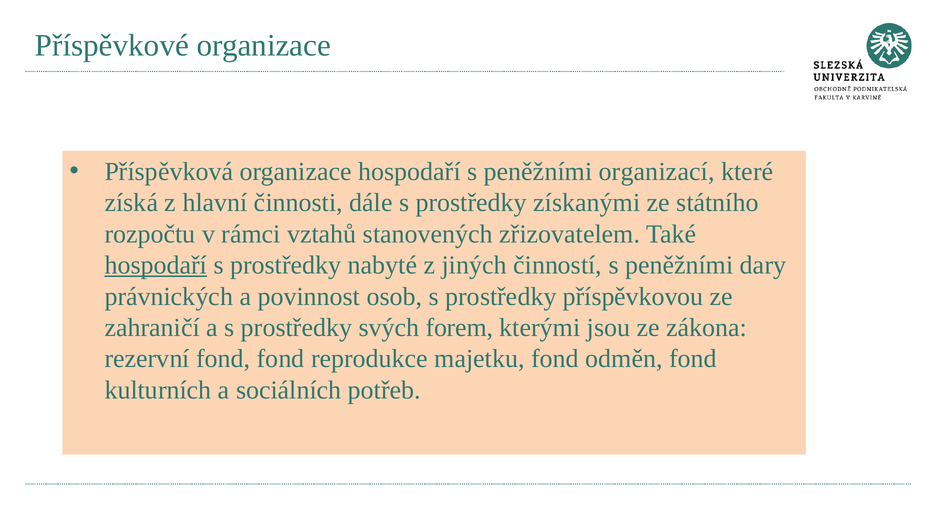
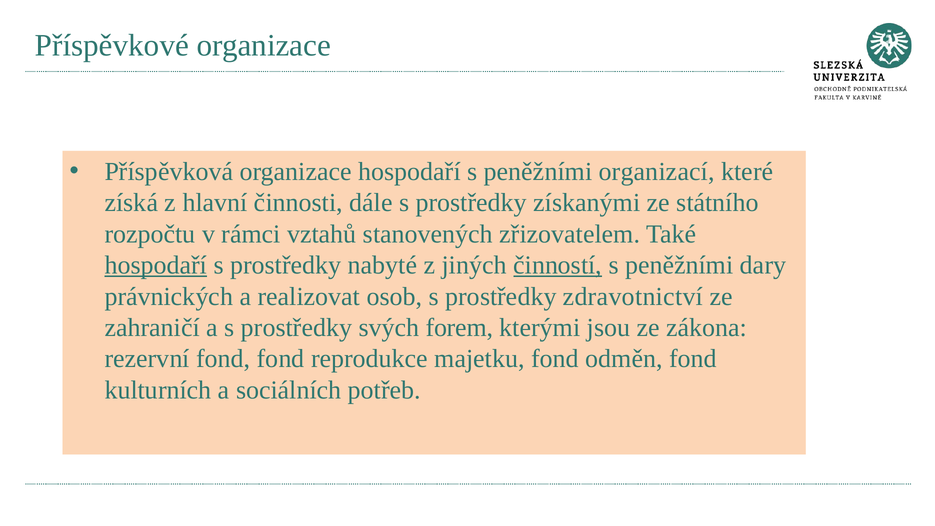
činností underline: none -> present
povinnost: povinnost -> realizovat
příspěvkovou: příspěvkovou -> zdravotnictví
